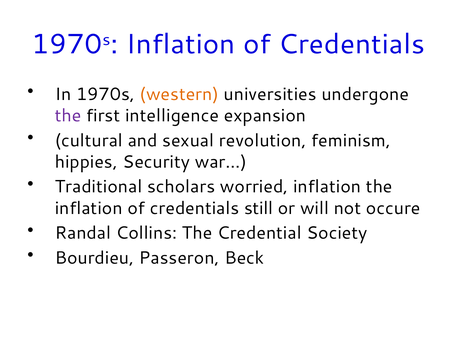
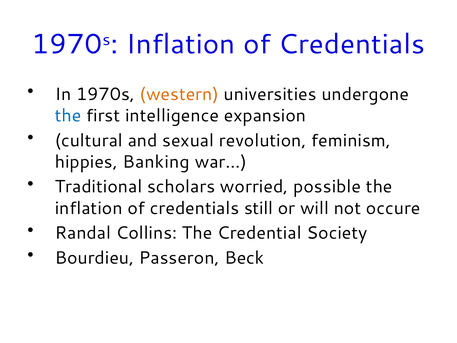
the at (68, 116) colour: purple -> blue
Security: Security -> Banking
worried inflation: inflation -> possible
